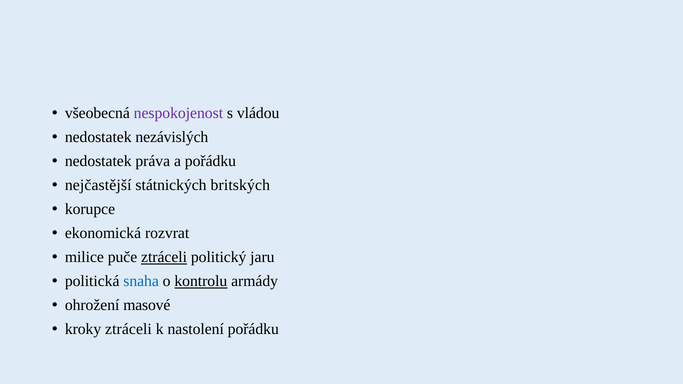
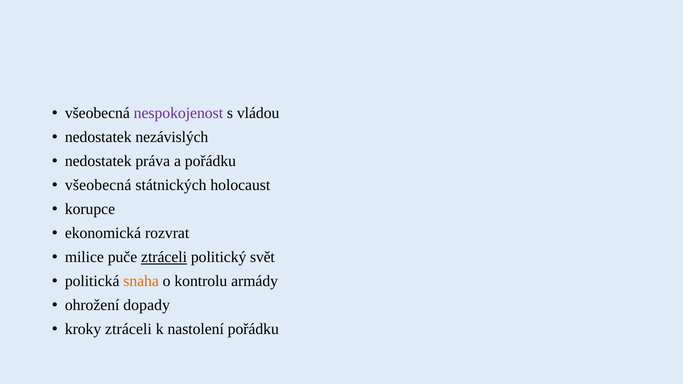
nejčastější at (98, 185): nejčastější -> všeobecná
britských: britských -> holocaust
jaru: jaru -> svět
snaha colour: blue -> orange
kontrolu underline: present -> none
masové: masové -> dopady
